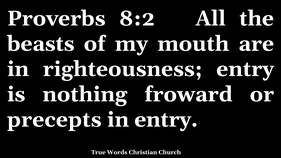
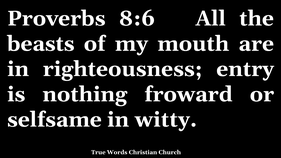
8:2: 8:2 -> 8:6
precepts: precepts -> selfsame
in entry: entry -> witty
